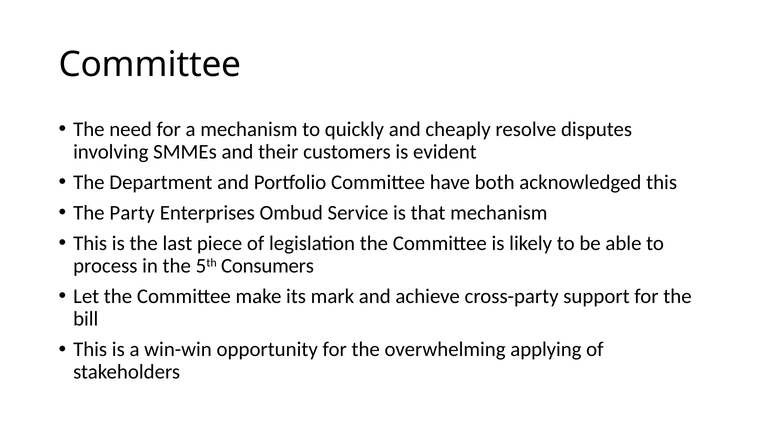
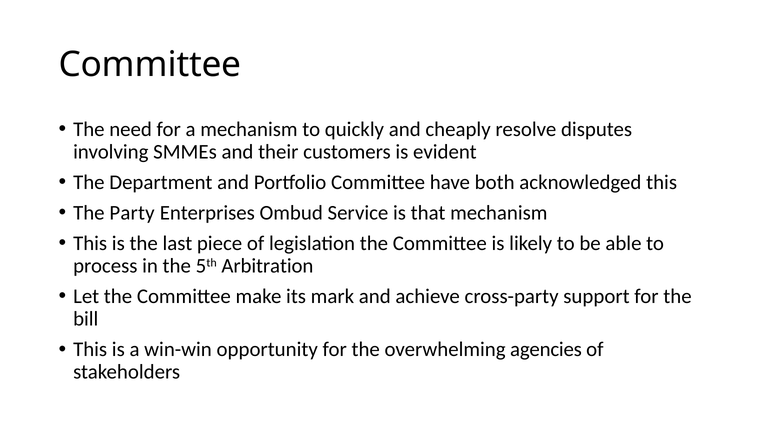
Consumers: Consumers -> Arbitration
applying: applying -> agencies
